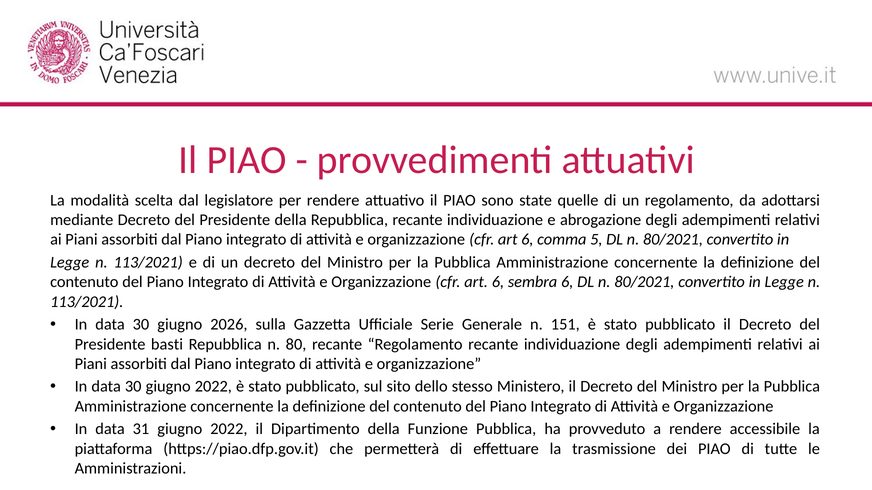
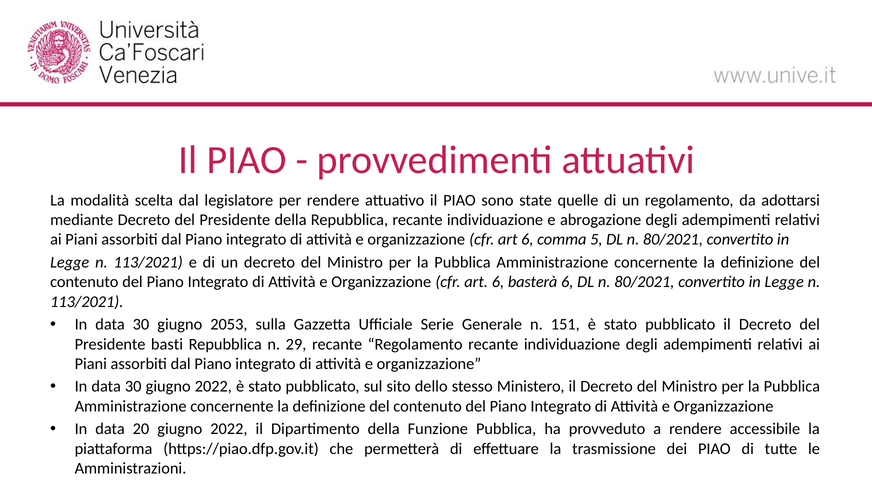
sembra: sembra -> basterà
2026: 2026 -> 2053
80: 80 -> 29
31: 31 -> 20
